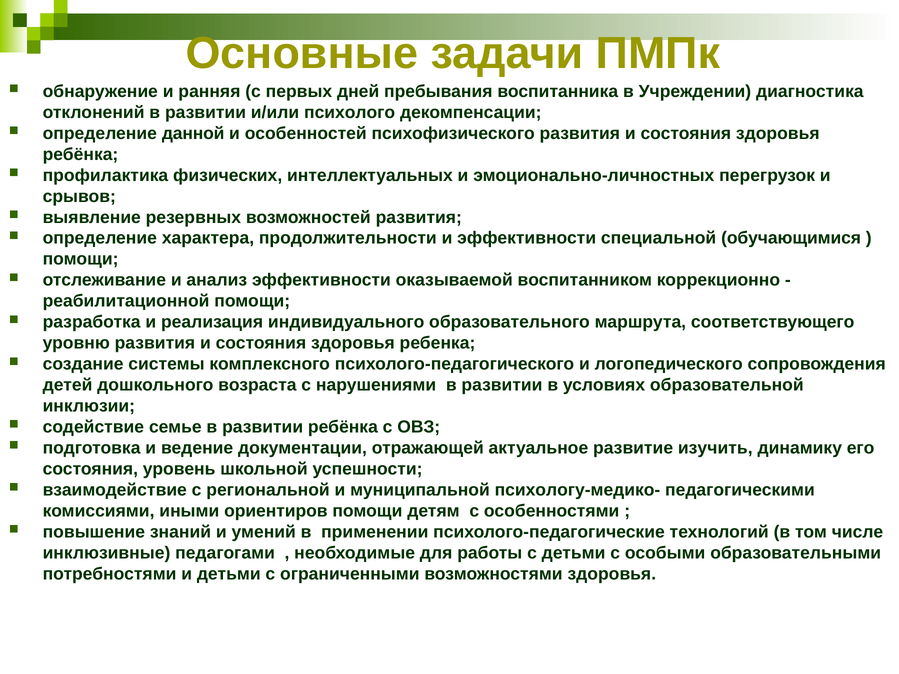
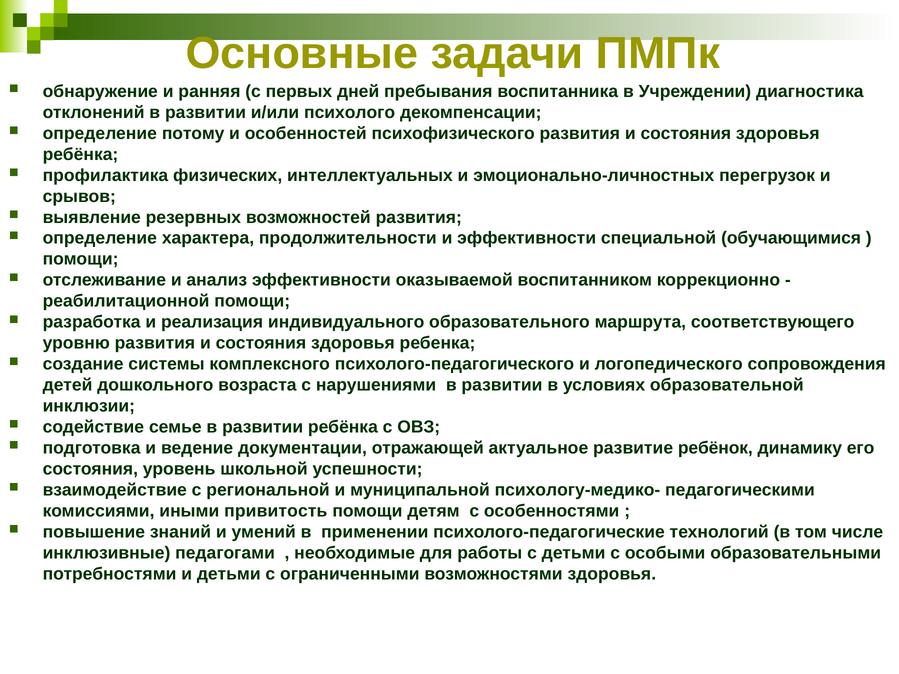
данной: данной -> потому
изучить: изучить -> ребёнок
ориентиров: ориентиров -> привитость
